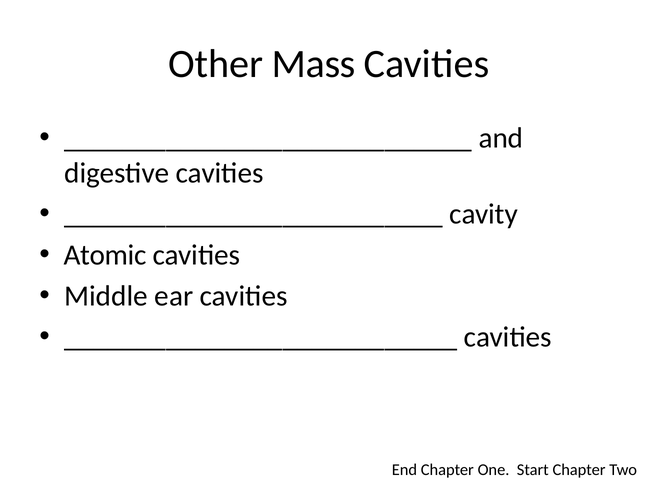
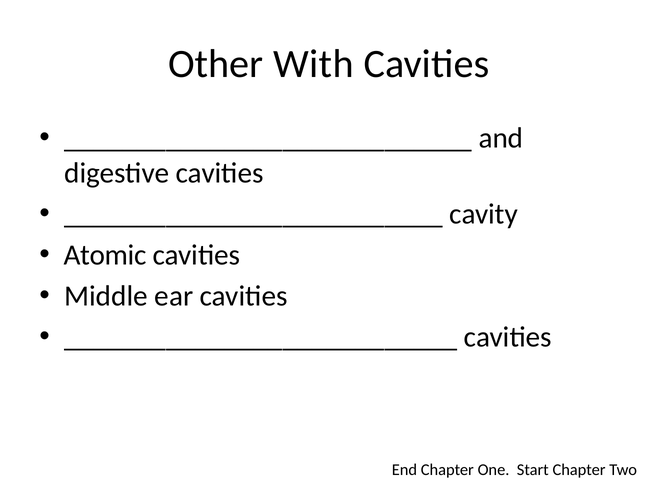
Mass: Mass -> With
